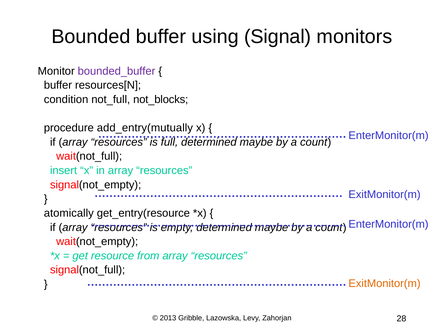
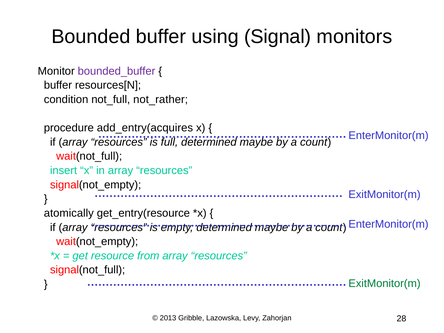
not_blocks: not_blocks -> not_rather
add_entry(mutually: add_entry(mutually -> add_entry(acquires
ExitMonitor(m at (384, 283) colour: orange -> green
